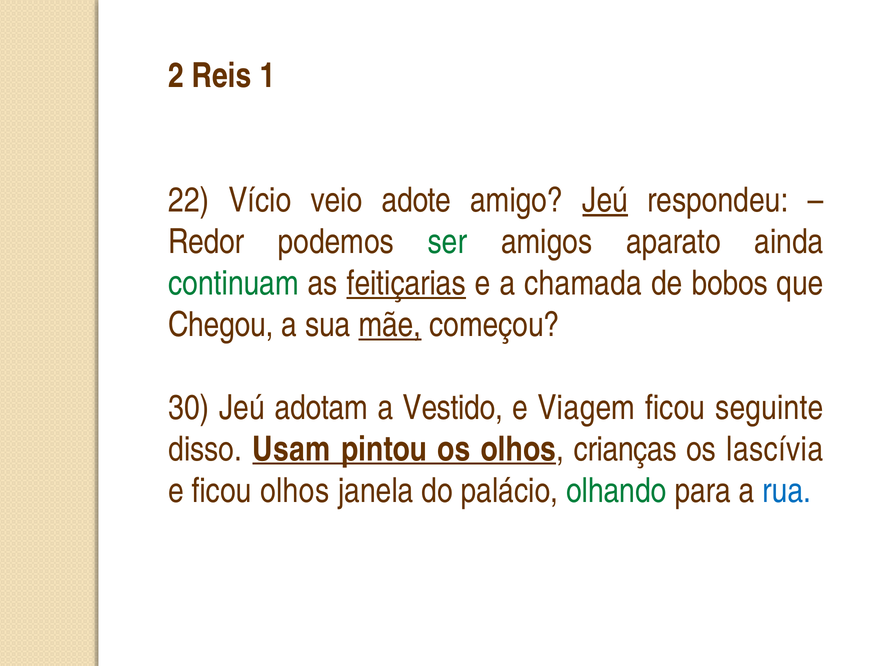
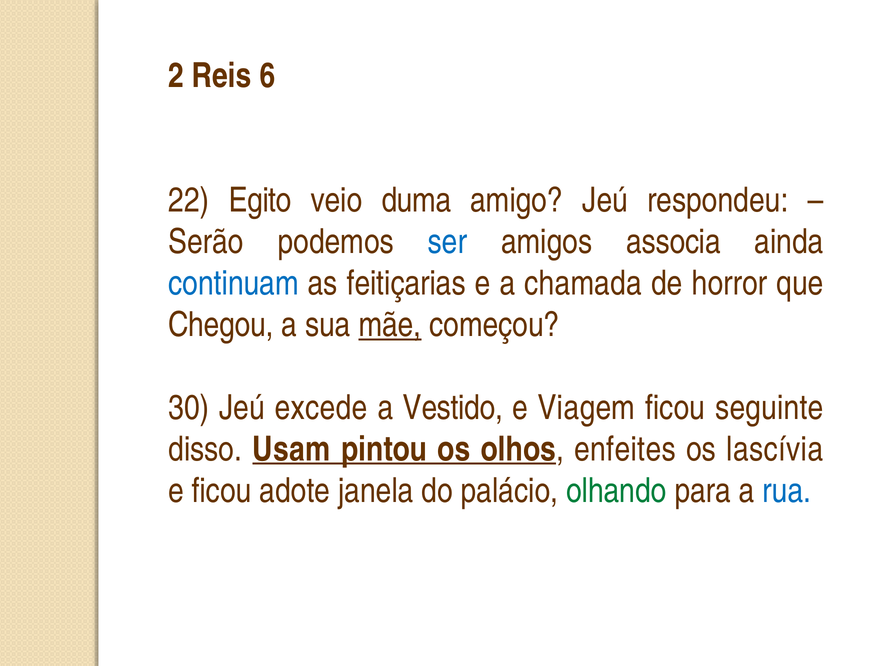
1: 1 -> 6
Vício: Vício -> Egito
adote: adote -> duma
Jeú at (605, 200) underline: present -> none
Redor: Redor -> Serão
ser colour: green -> blue
aparato: aparato -> associa
continuam colour: green -> blue
feitiçarias underline: present -> none
bobos: bobos -> horror
adotam: adotam -> excede
crianças: crianças -> enfeites
ficou olhos: olhos -> adote
